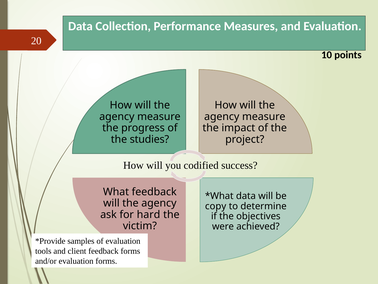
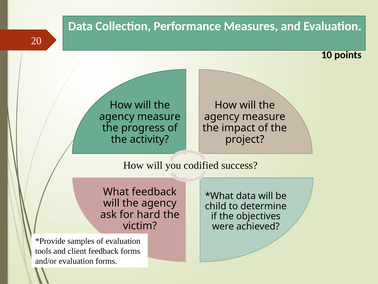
studies: studies -> activity
copy: copy -> child
